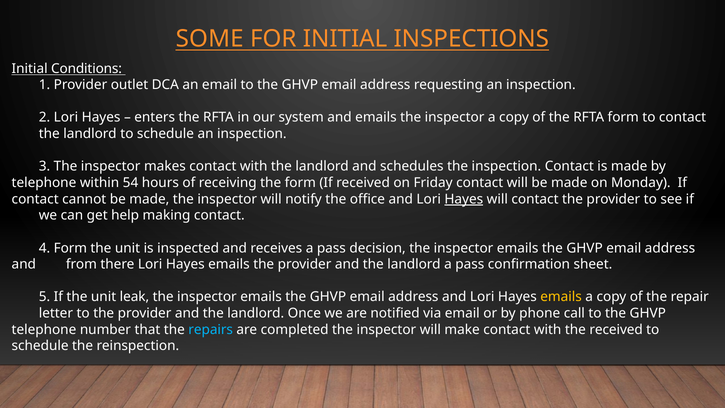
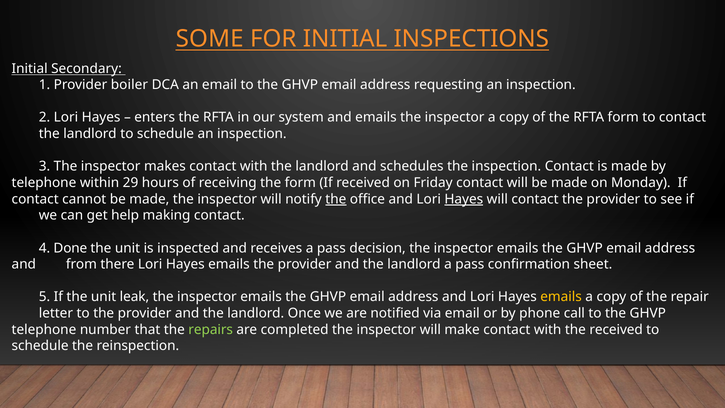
Conditions: Conditions -> Secondary
outlet: outlet -> boiler
54: 54 -> 29
the at (336, 199) underline: none -> present
4 Form: Form -> Done
repairs colour: light blue -> light green
